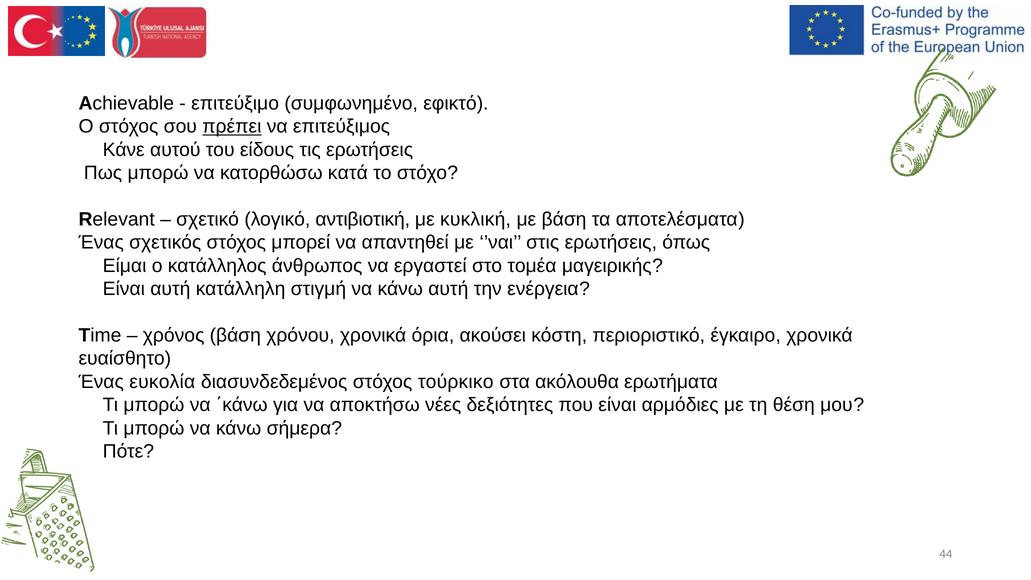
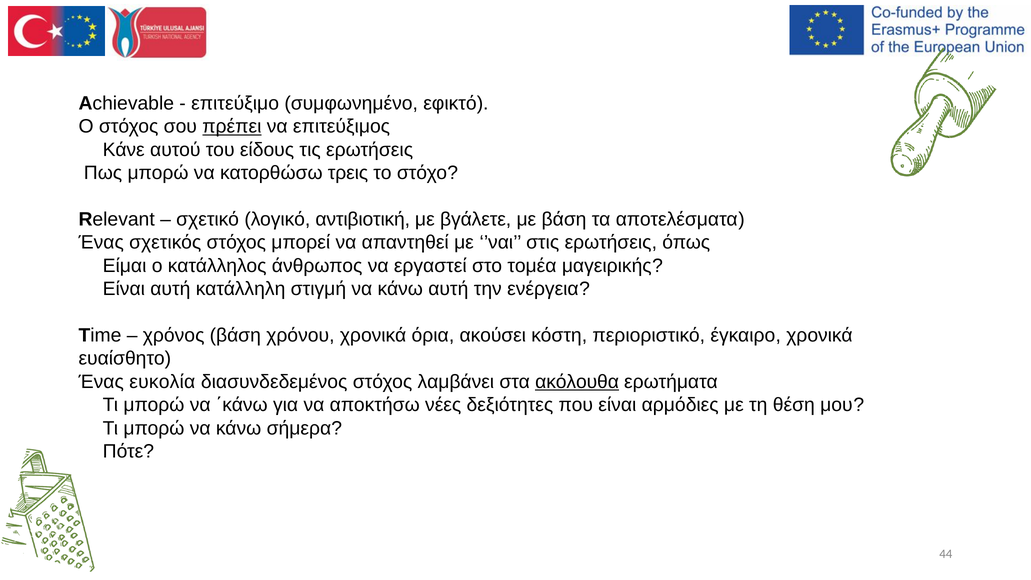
κατά: κατά -> τρεις
κυκλική: κυκλική -> βγάλετε
τούρκικο: τούρκικο -> λαμβάνει
ακόλουθα underline: none -> present
